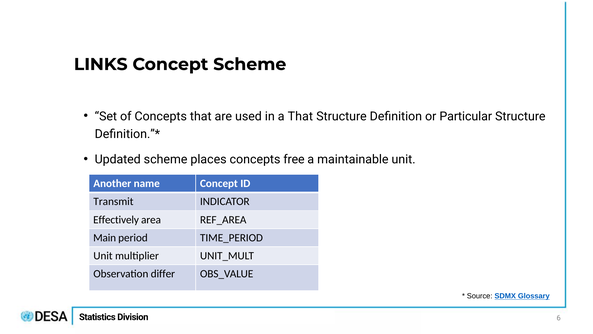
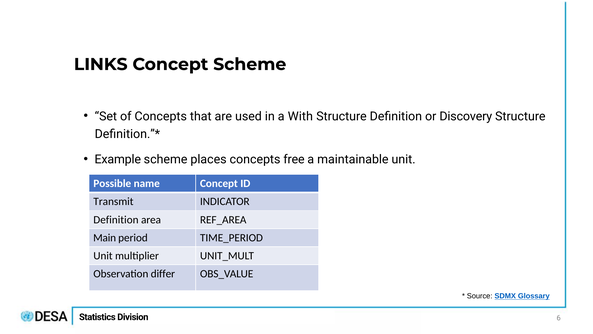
a That: That -> With
Particular: Particular -> Discovery
Updated: Updated -> Example
Another: Another -> Possible
Effectively at (116, 219): Effectively -> Definition
